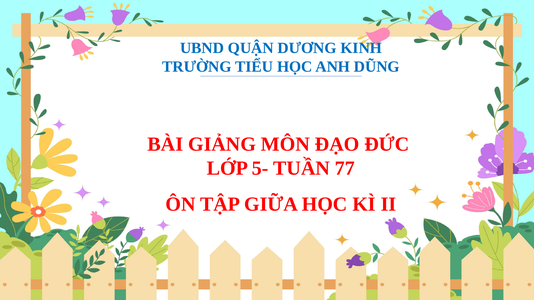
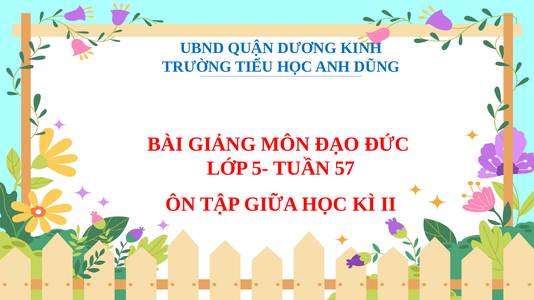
77: 77 -> 57
